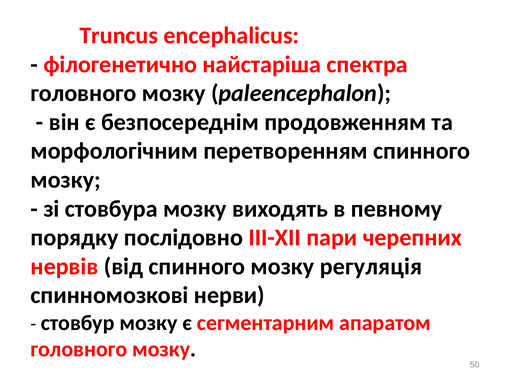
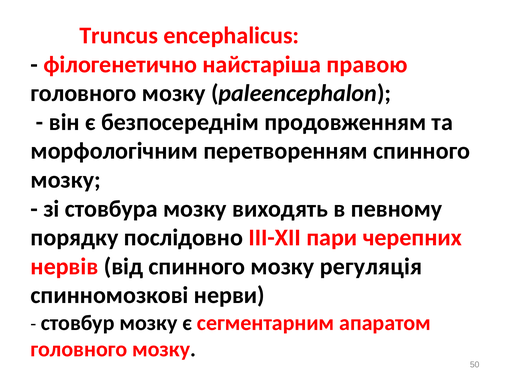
спектра: спектра -> правою
